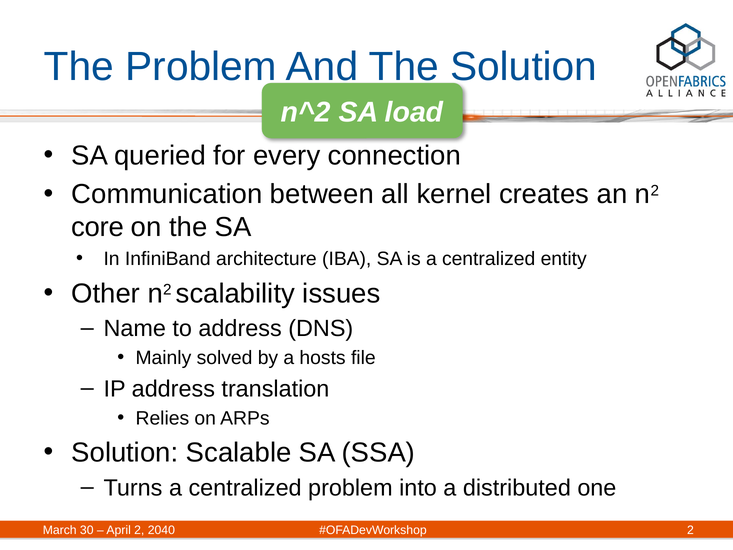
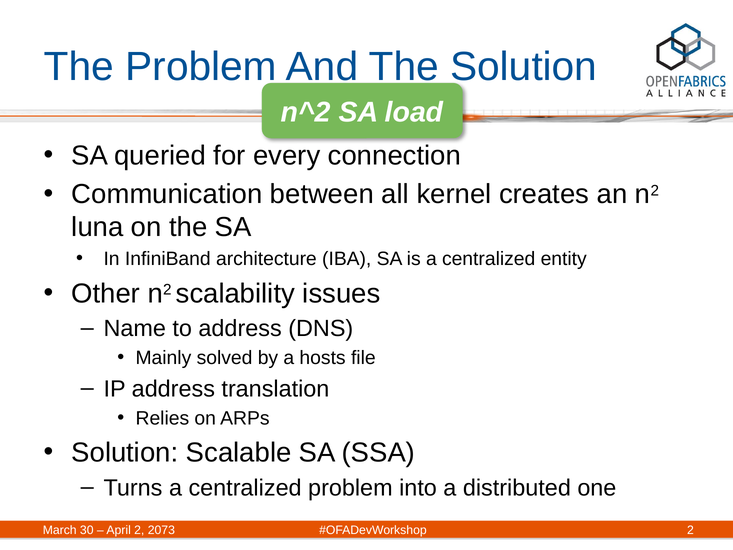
core: core -> luna
2040: 2040 -> 2073
